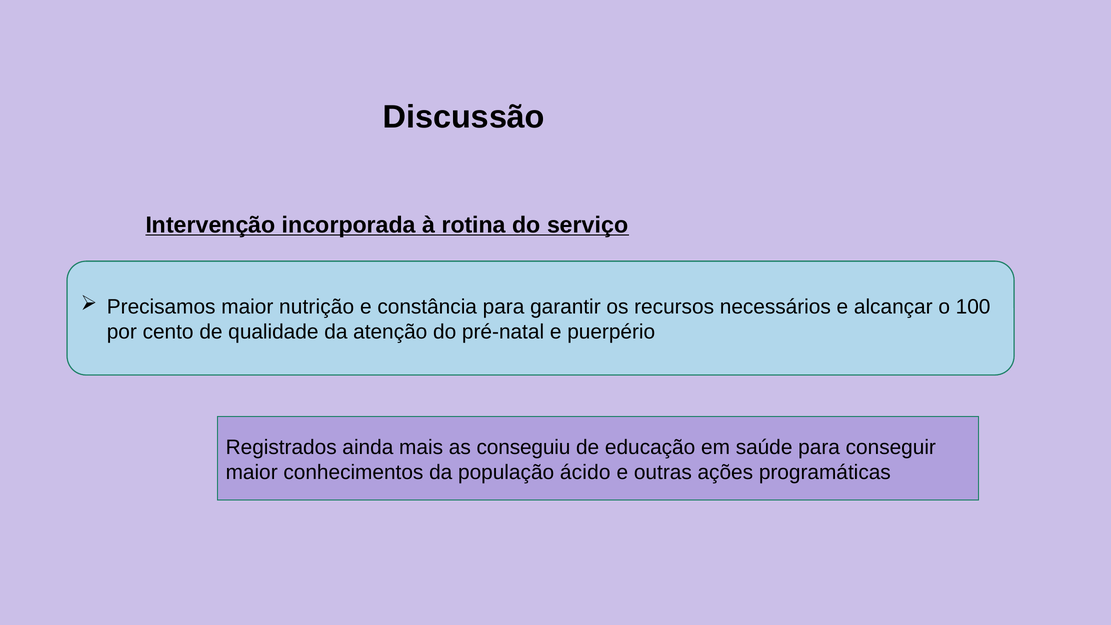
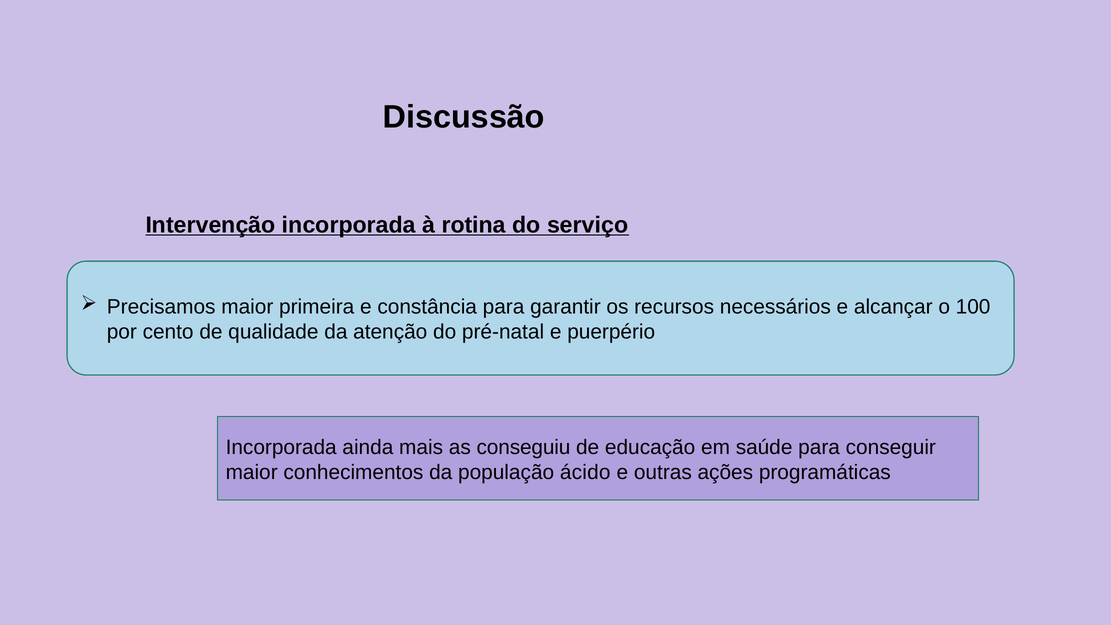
nutrição: nutrição -> primeira
Registrados at (281, 447): Registrados -> Incorporada
